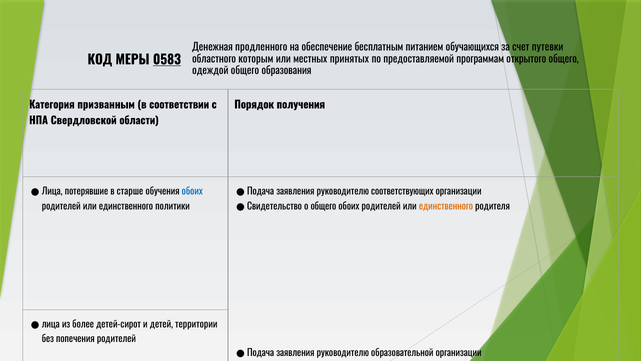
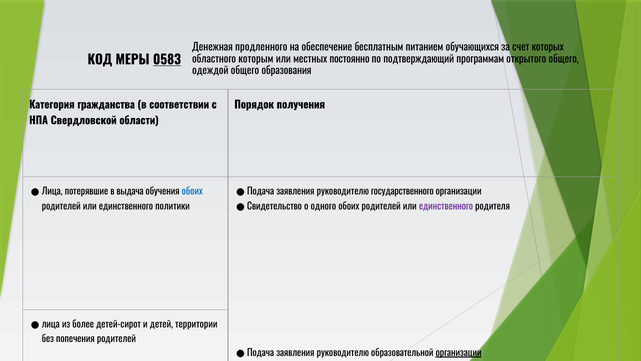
путевки: путевки -> которых
принятых: принятых -> постоянно
предоставляемой: предоставляемой -> подтверждающий
призванным: призванным -> гражданства
старше: старше -> выдача
соответствующих: соответствующих -> государственного
о общего: общего -> одного
единственного at (446, 206) colour: orange -> purple
организации at (459, 352) underline: none -> present
